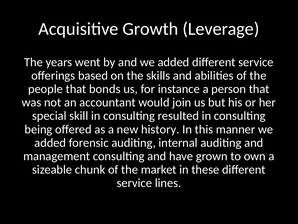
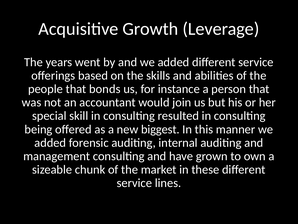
history: history -> biggest
